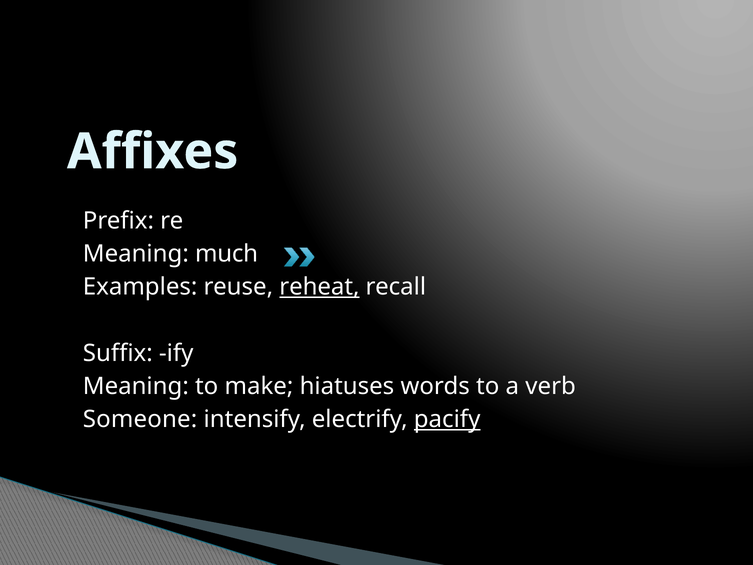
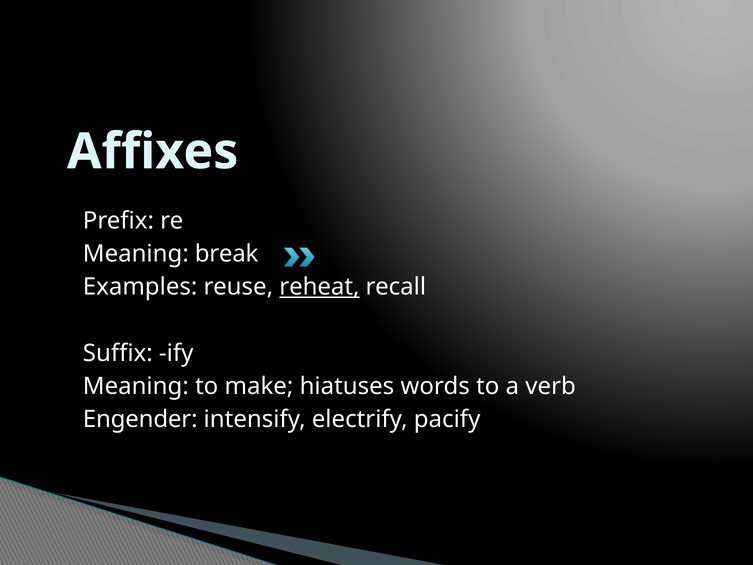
much: much -> break
Someone: Someone -> Engender
pacify underline: present -> none
